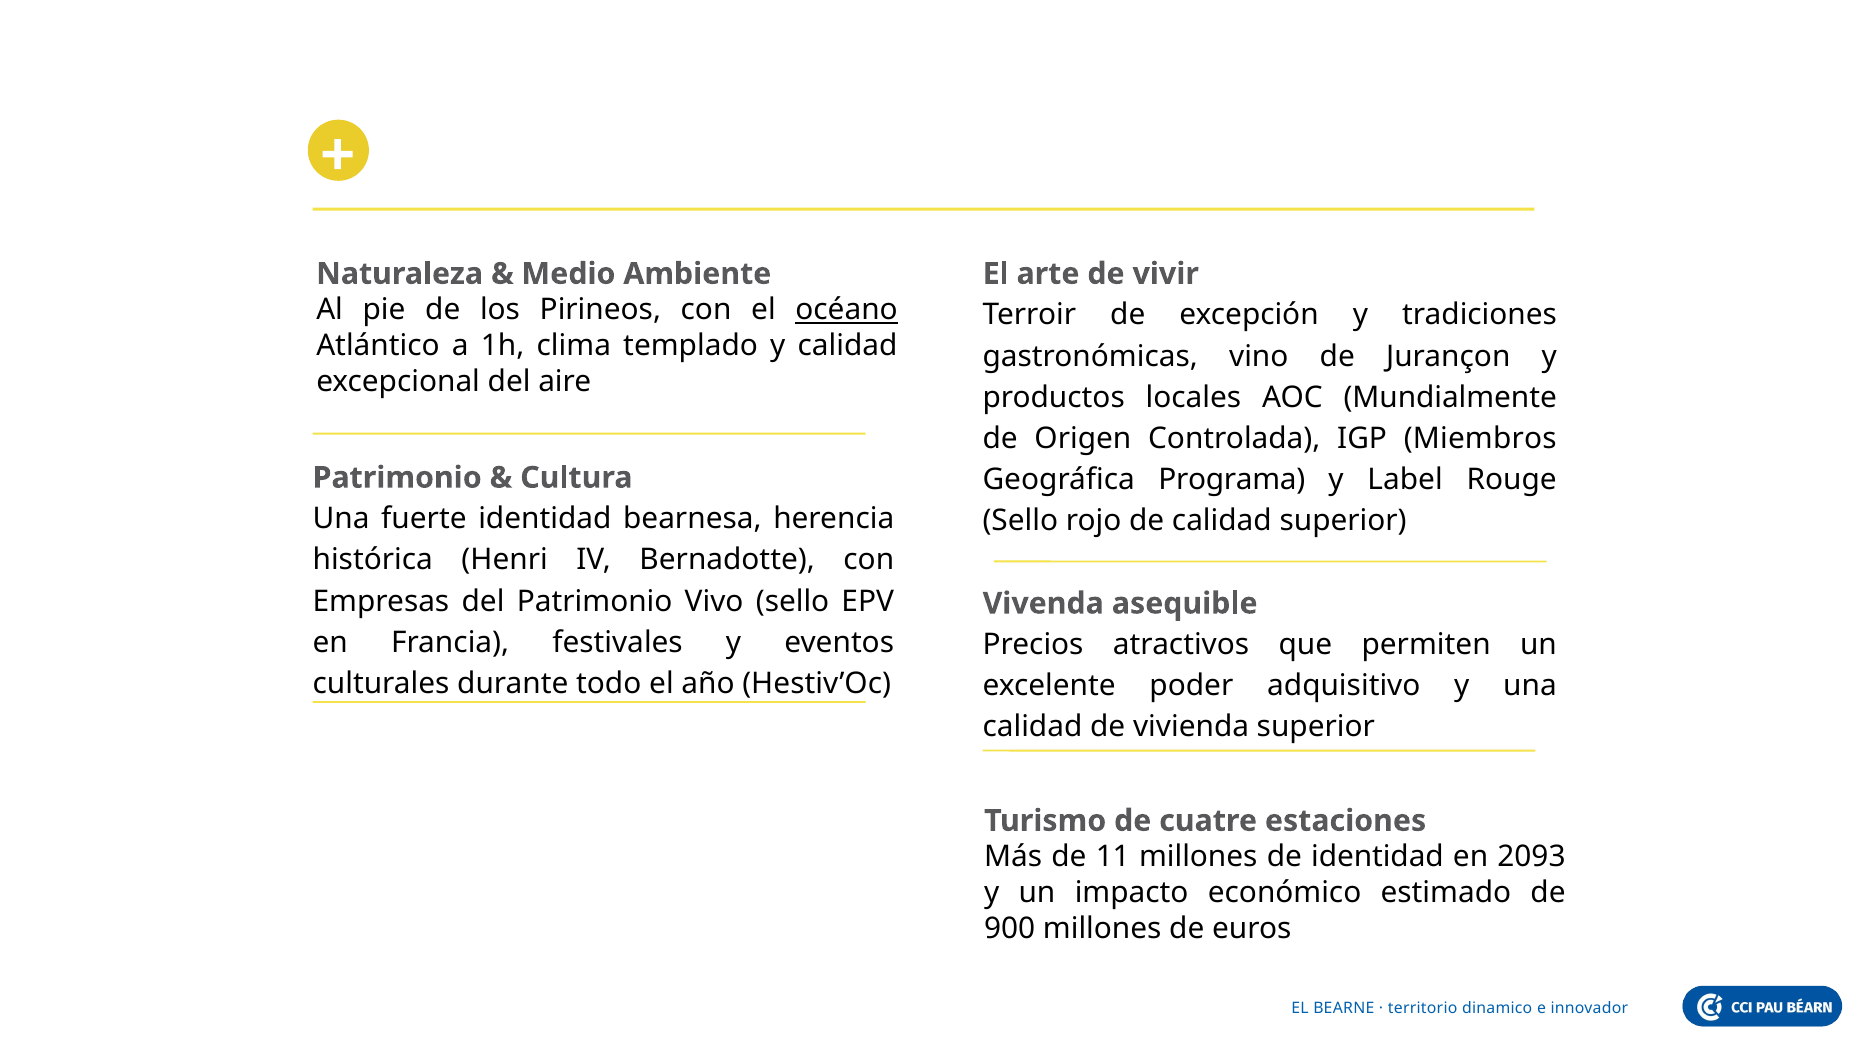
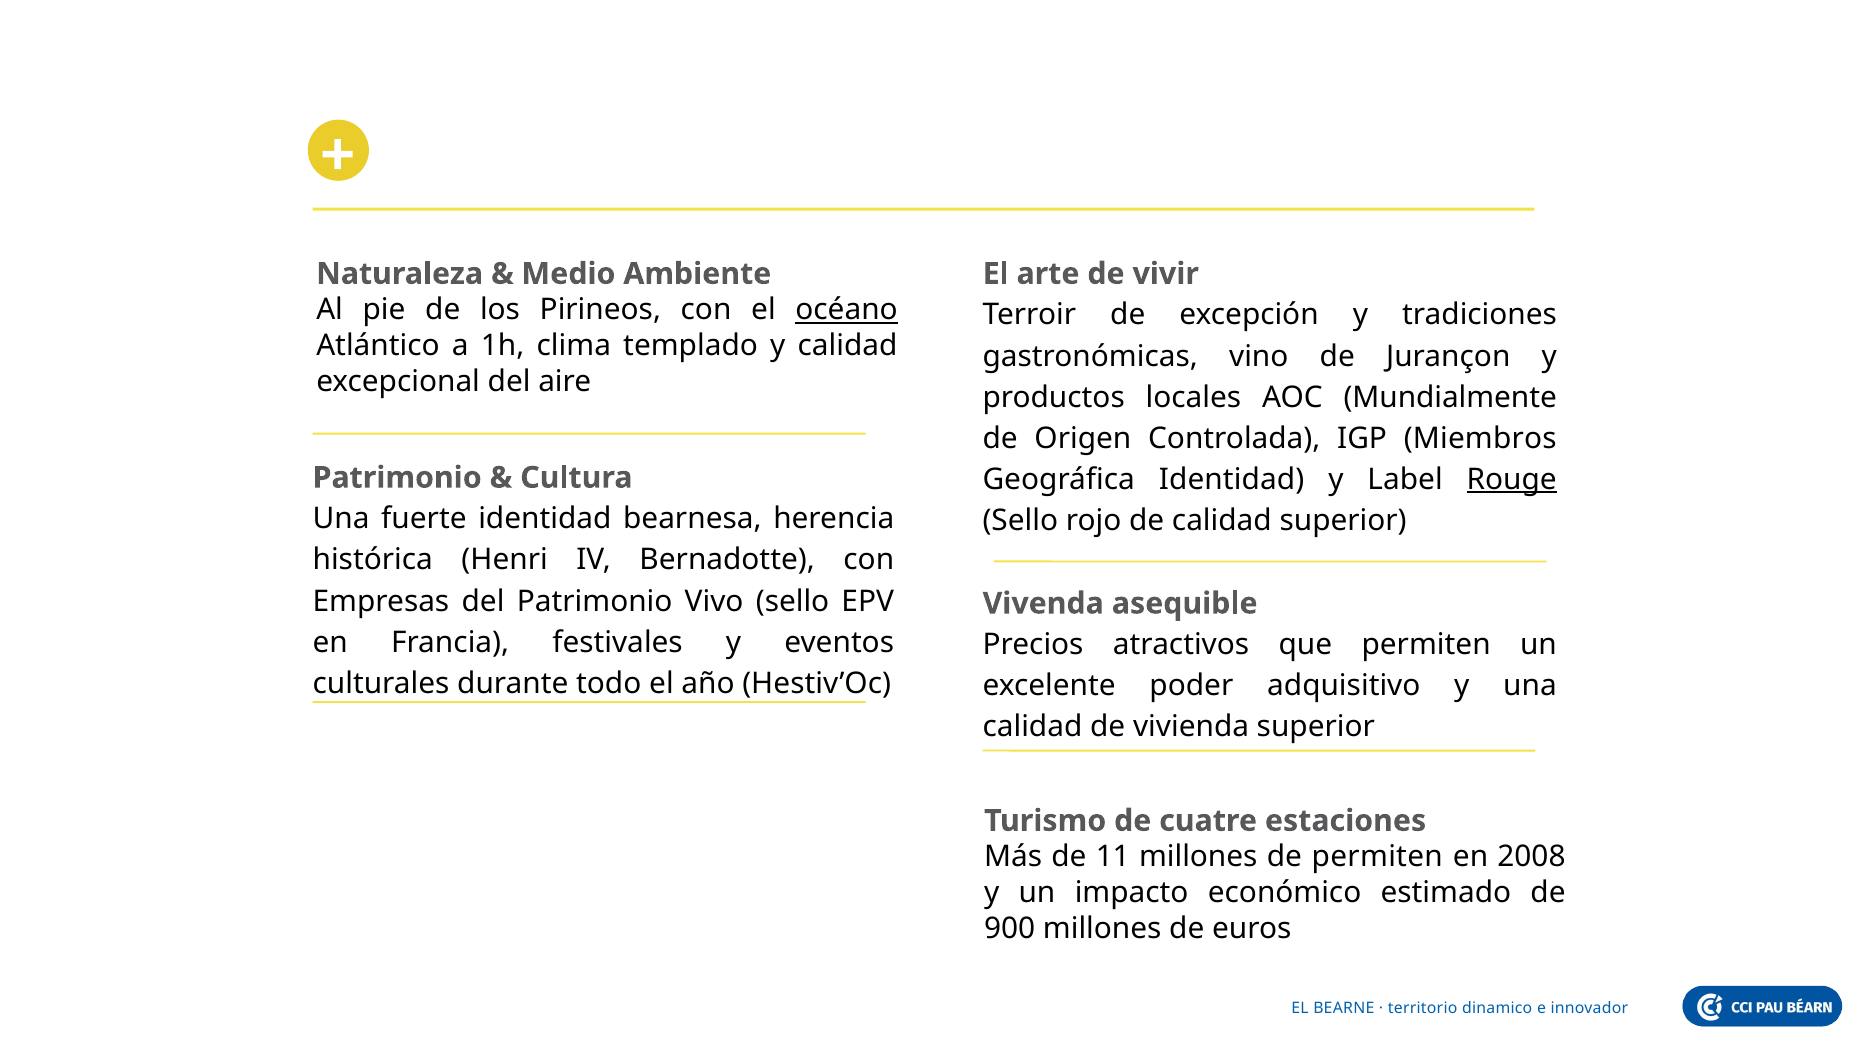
Geográfica Programa: Programa -> Identidad
Rouge underline: none -> present
de identidad: identidad -> permiten
2093: 2093 -> 2008
